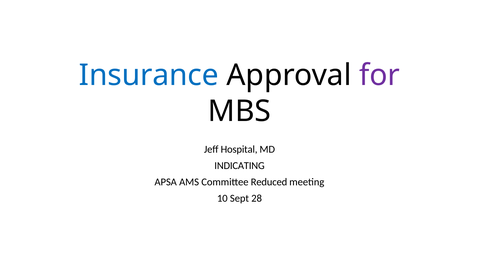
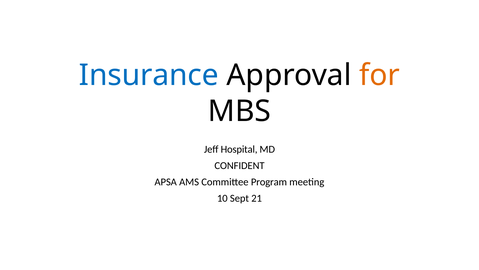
for colour: purple -> orange
INDICATING: INDICATING -> CONFIDENT
Reduced: Reduced -> Program
28: 28 -> 21
